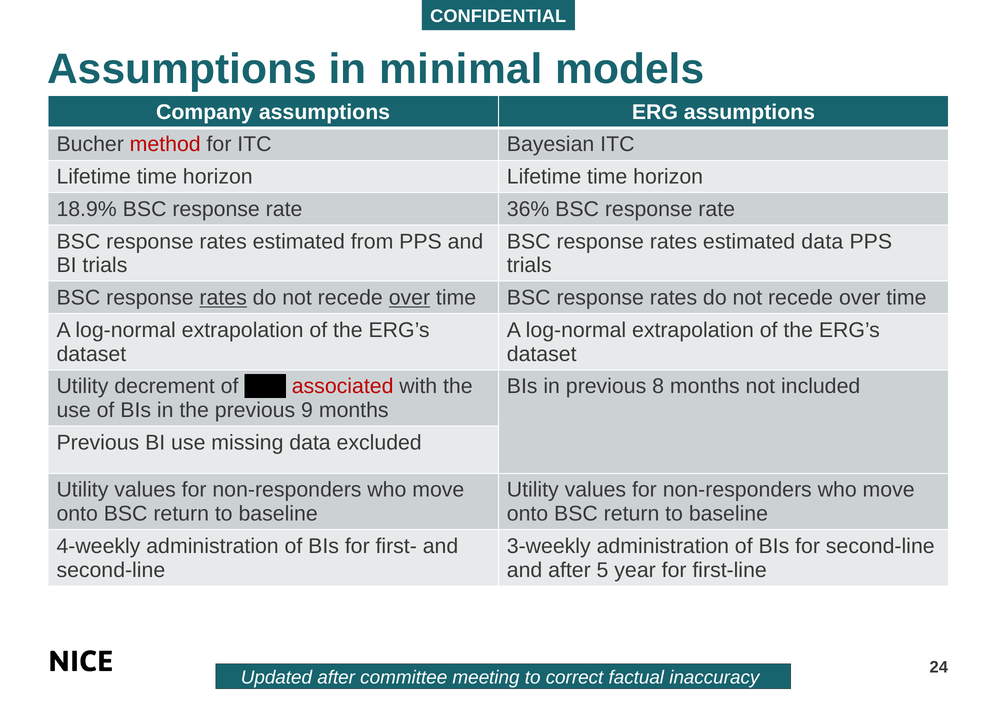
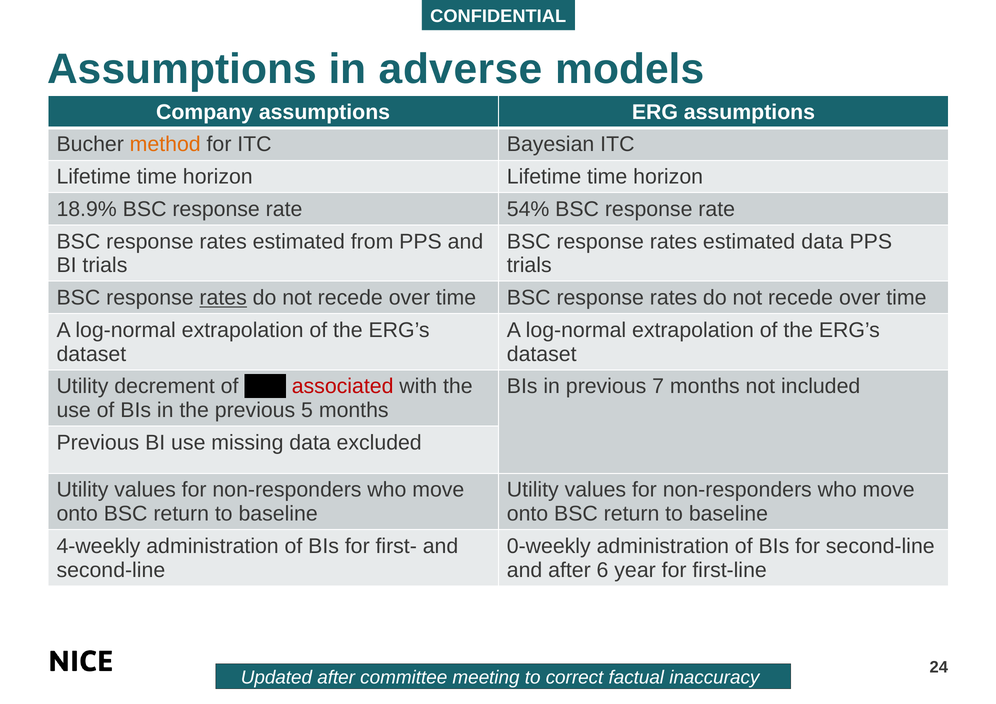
minimal: minimal -> adverse
method colour: red -> orange
36%: 36% -> 54%
over at (409, 298) underline: present -> none
8: 8 -> 7
9: 9 -> 5
3-weekly: 3-weekly -> 0-weekly
5: 5 -> 6
